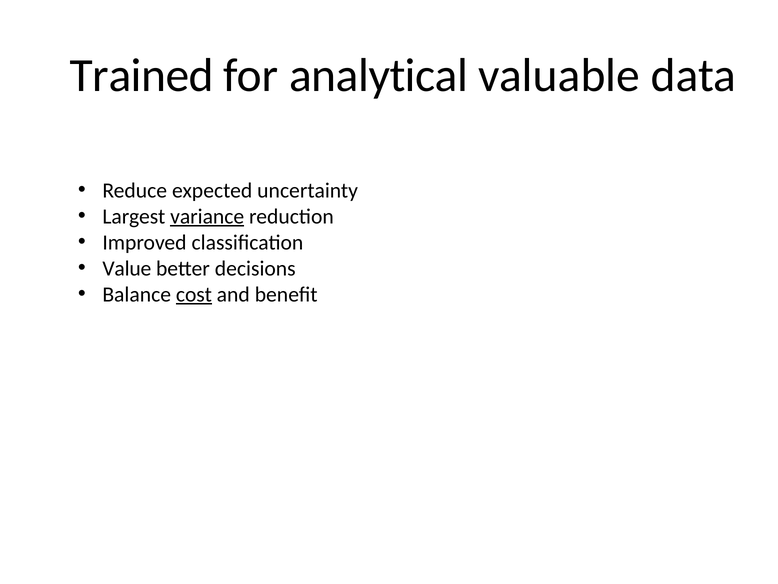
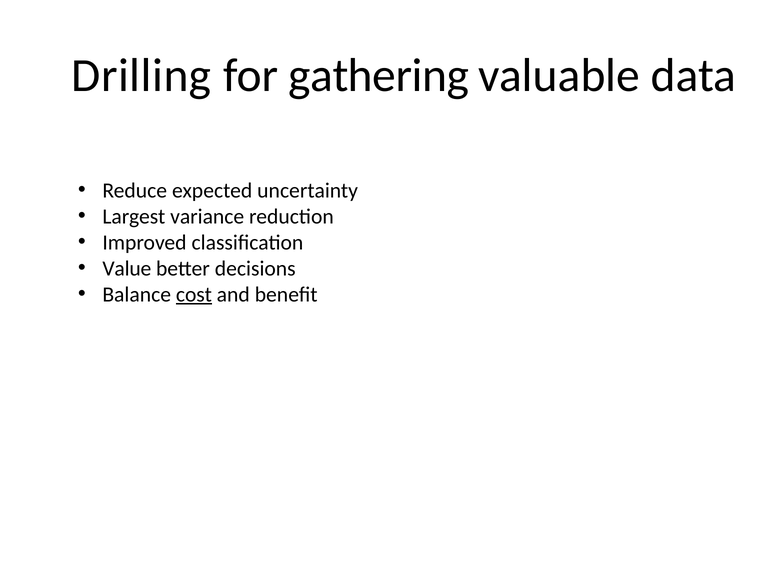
Trained: Trained -> Drilling
analytical: analytical -> gathering
variance underline: present -> none
